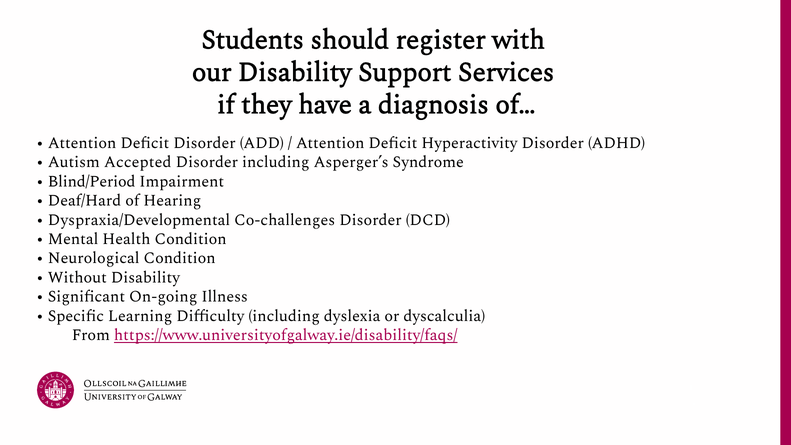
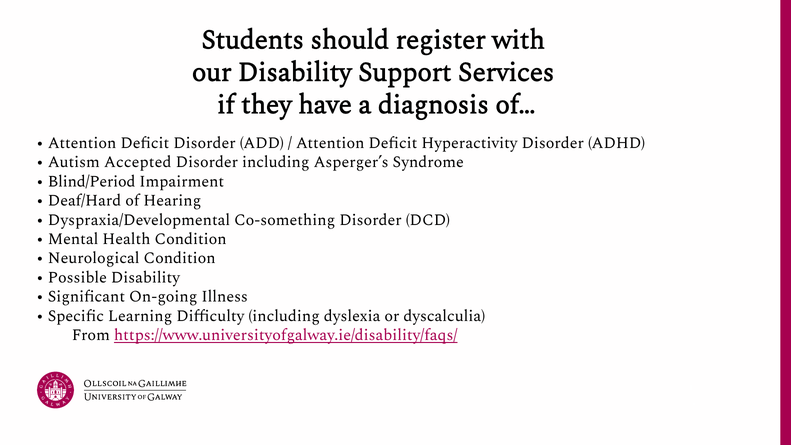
Co-challenges: Co-challenges -> Co-something
Without: Without -> Possible
